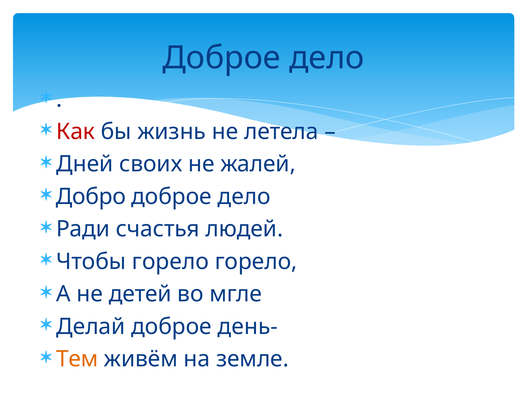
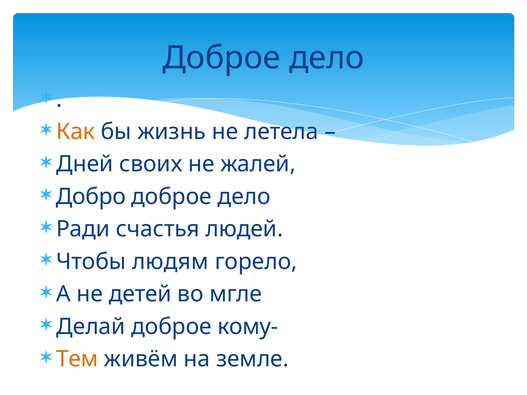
Как colour: red -> orange
Чтобы горело: горело -> людям
день-: день- -> кому-
